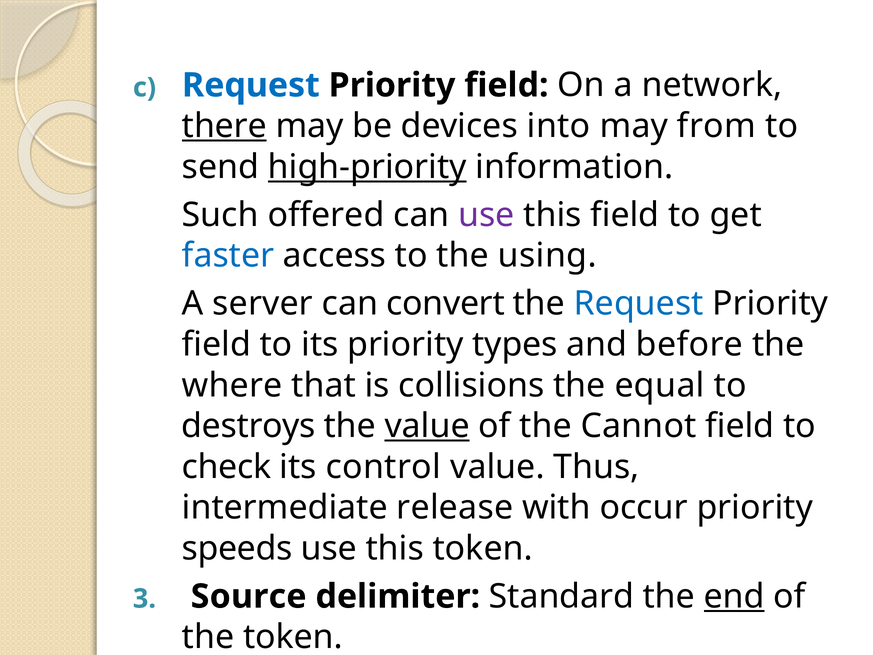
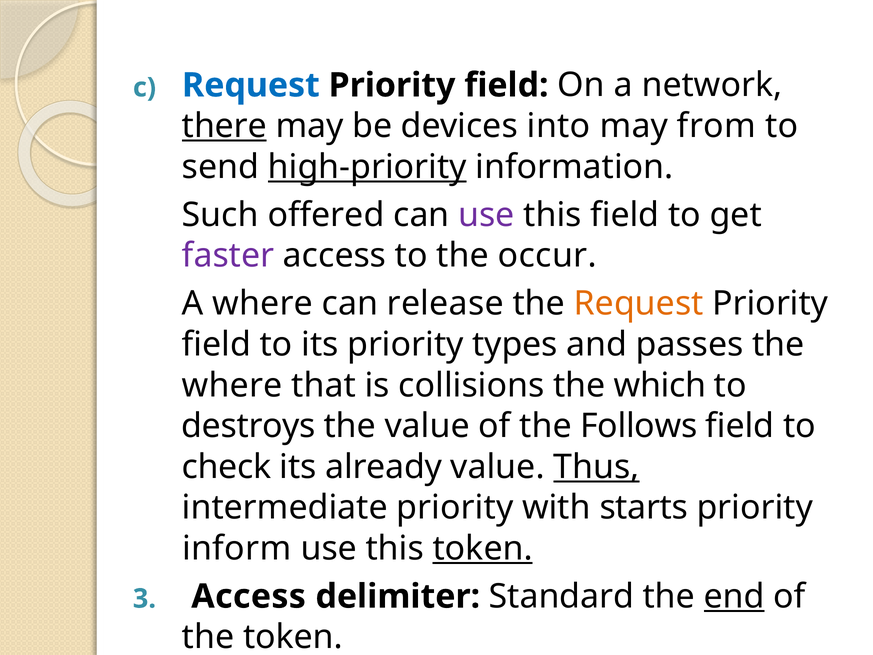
faster colour: blue -> purple
using: using -> occur
A server: server -> where
convert: convert -> release
Request at (639, 304) colour: blue -> orange
before: before -> passes
equal: equal -> which
value at (427, 426) underline: present -> none
Cannot: Cannot -> Follows
control: control -> already
Thus underline: none -> present
intermediate release: release -> priority
occur: occur -> starts
speeds: speeds -> inform
token at (483, 548) underline: none -> present
Source at (249, 596): Source -> Access
